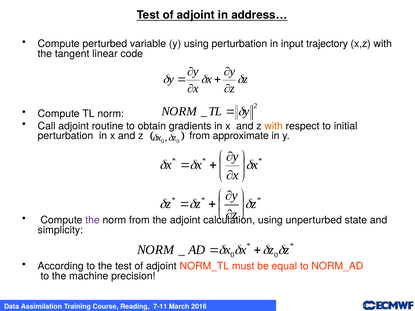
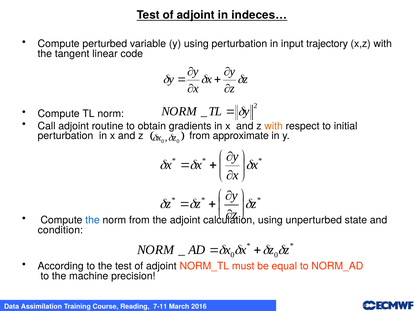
address…: address… -> indeces…
the at (92, 220) colour: purple -> blue
simplicity: simplicity -> condition
